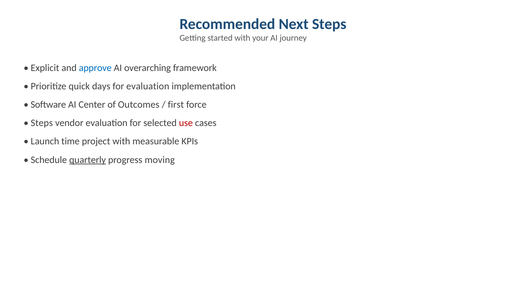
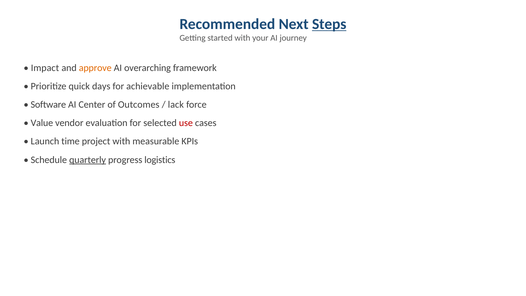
Steps at (329, 24) underline: none -> present
Explicit: Explicit -> Impact
approve colour: blue -> orange
for evaluation: evaluation -> achievable
first: first -> lack
Steps at (42, 123): Steps -> Value
moving: moving -> logistics
